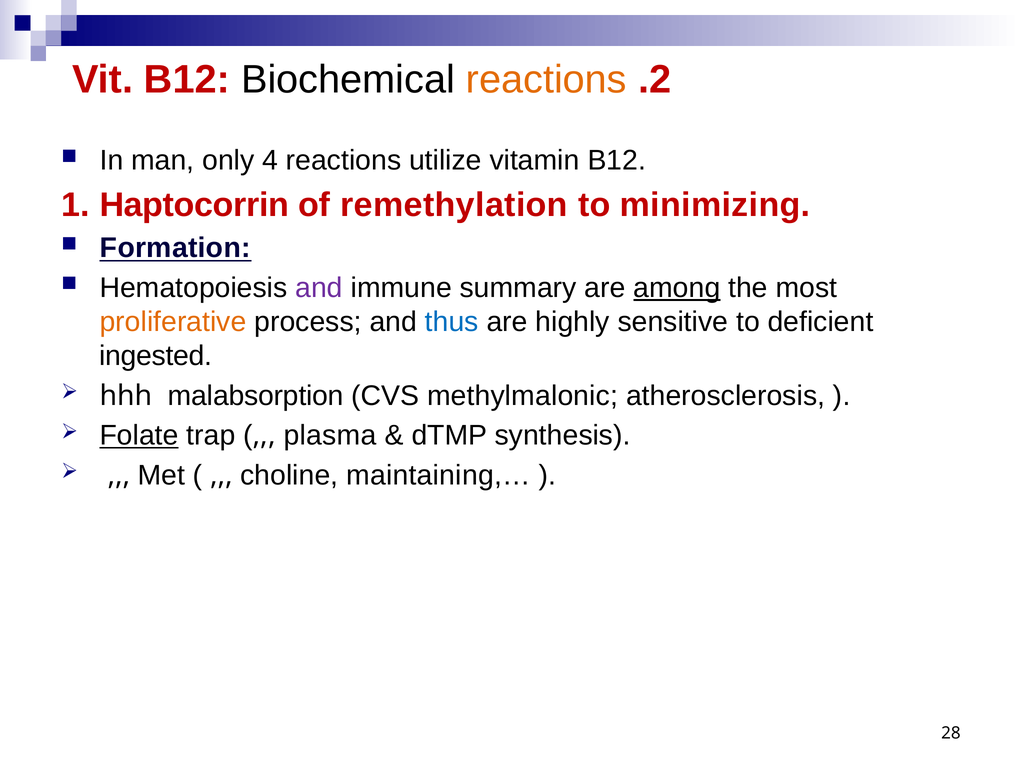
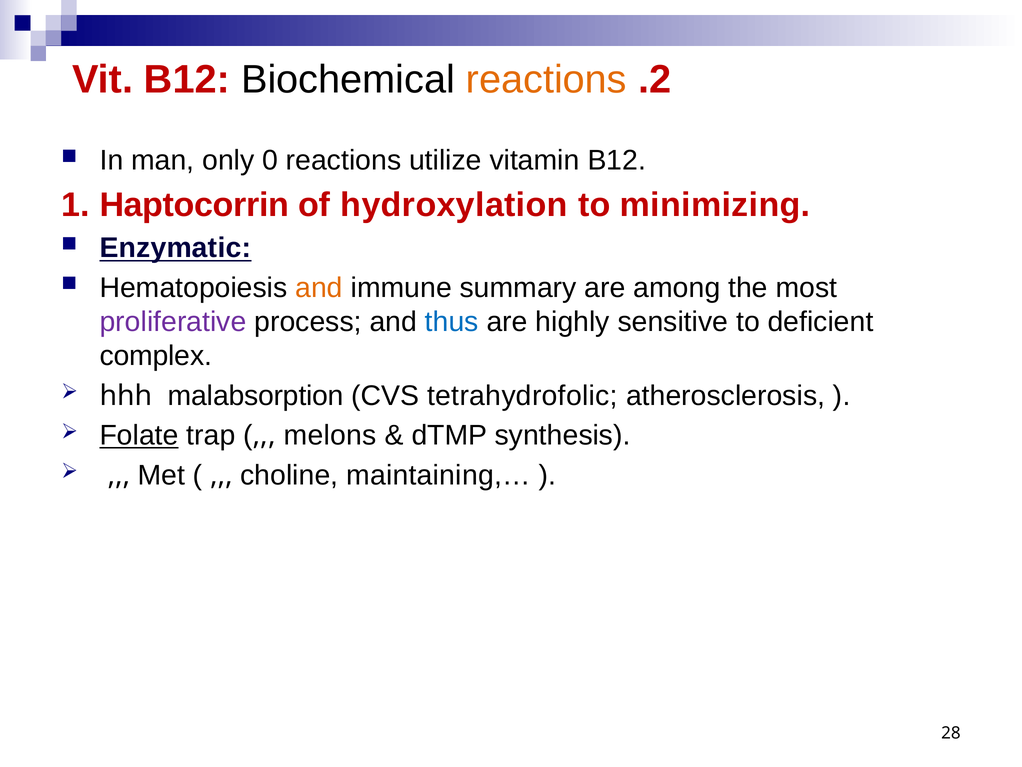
4: 4 -> 0
remethylation: remethylation -> hydroxylation
Formation: Formation -> Enzymatic
and at (319, 288) colour: purple -> orange
among underline: present -> none
proliferative colour: orange -> purple
ingested: ingested -> complex
methylmalonic: methylmalonic -> tetrahydrofolic
plasma: plasma -> melons
